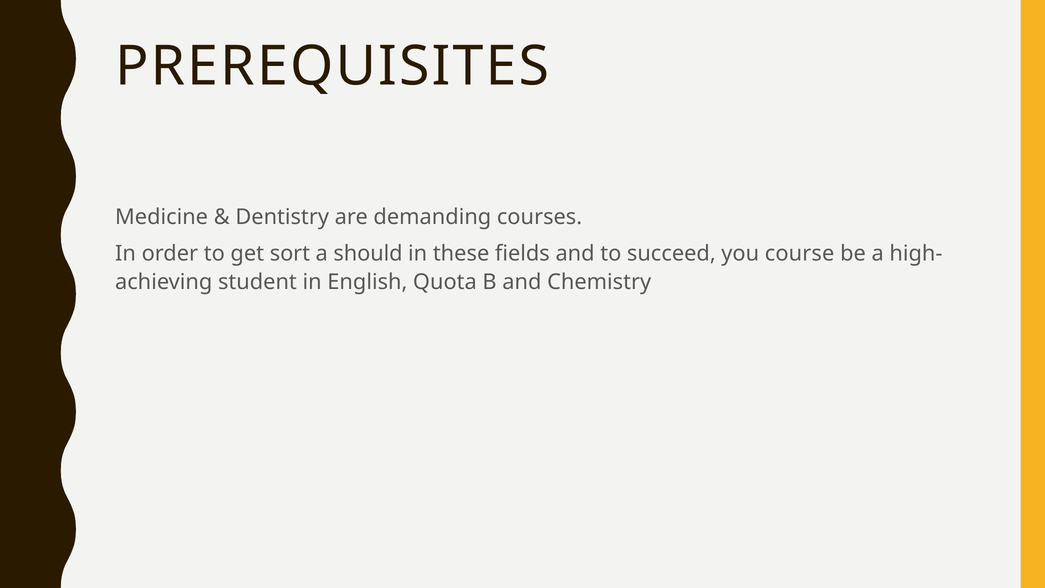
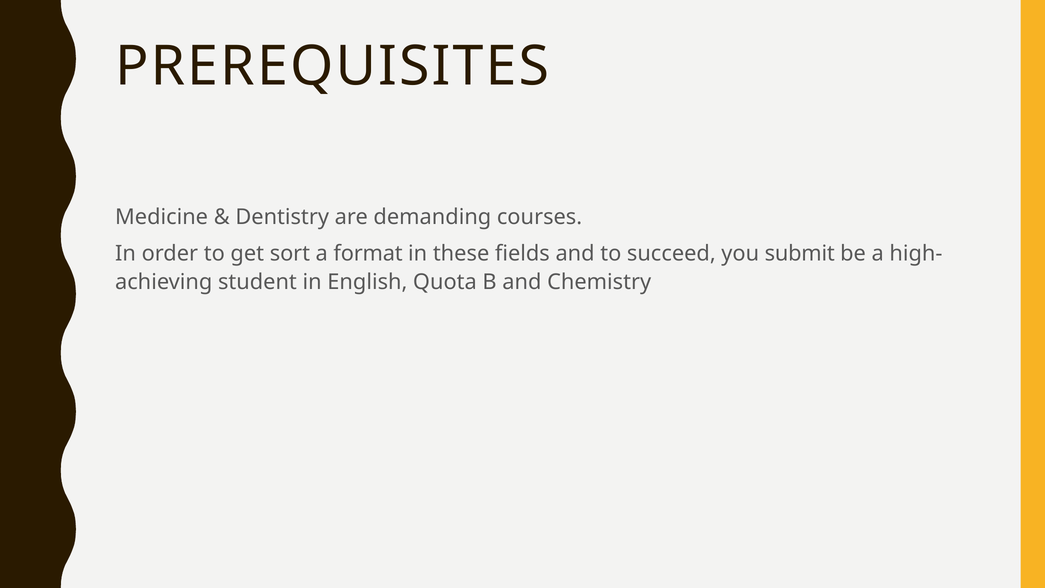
should: should -> format
course: course -> submit
